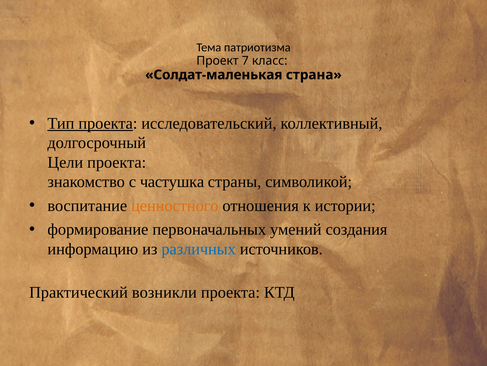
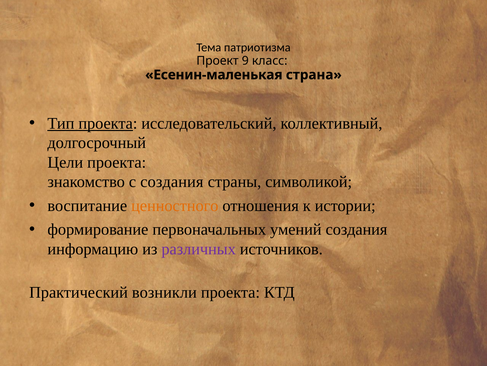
7: 7 -> 9
Солдат-маленькая: Солдат-маленькая -> Есенин-маленькая
с частушка: частушка -> создания
различных colour: blue -> purple
